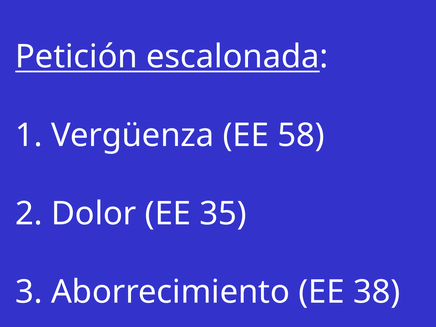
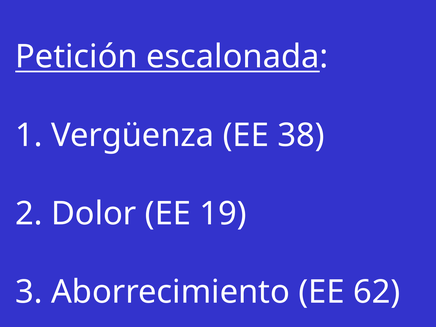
58: 58 -> 38
35: 35 -> 19
38: 38 -> 62
